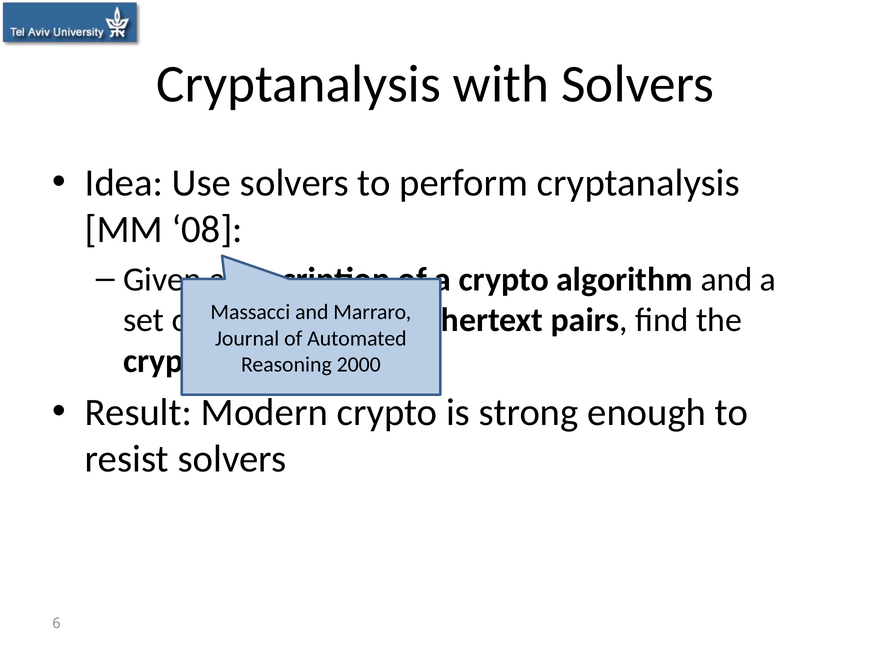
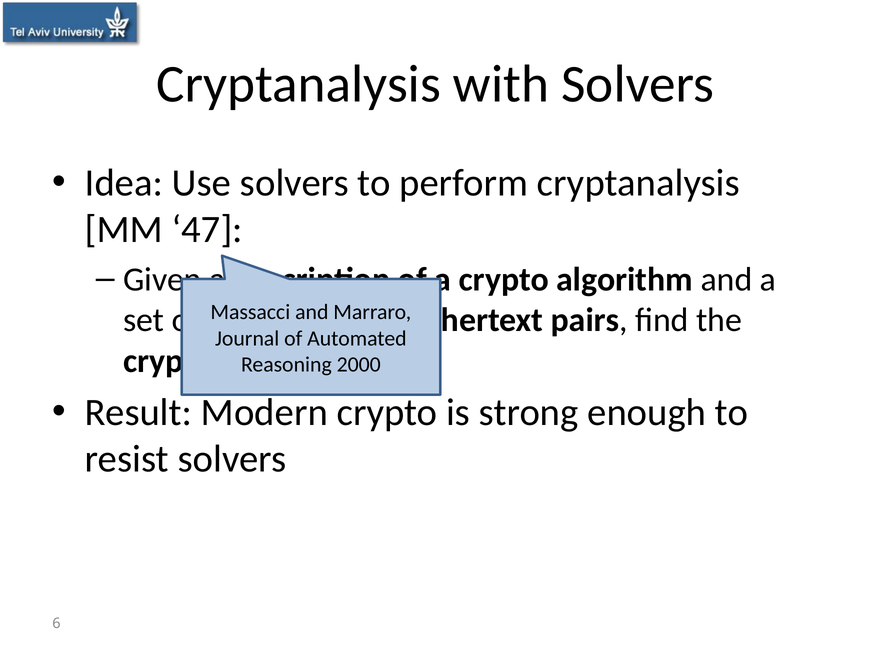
08: 08 -> 47
